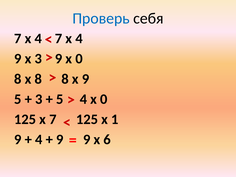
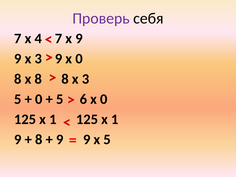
Проверь colour: blue -> purple
4 7 х 4: 4 -> 9
8 х 9: 9 -> 3
3 at (39, 99): 3 -> 0
5 4: 4 -> 6
7 at (53, 119): 7 -> 1
4 at (39, 140): 4 -> 8
х 6: 6 -> 5
